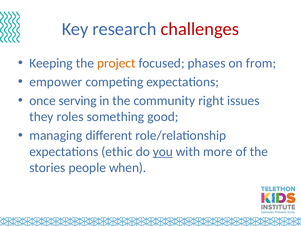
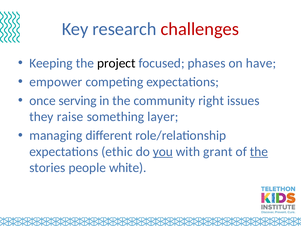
project colour: orange -> black
from: from -> have
roles: roles -> raise
good: good -> layer
more: more -> grant
the at (259, 151) underline: none -> present
when: when -> white
